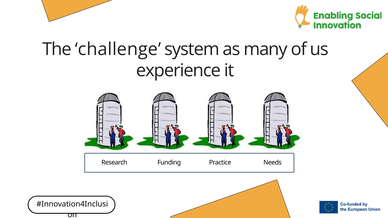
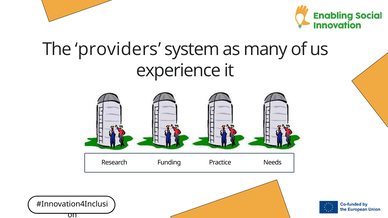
challenge: challenge -> providers
